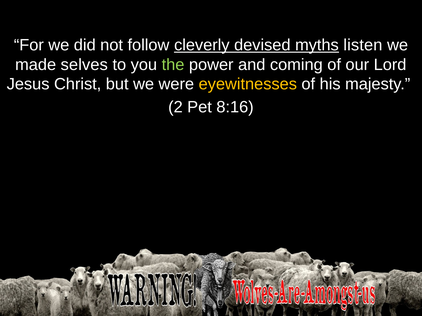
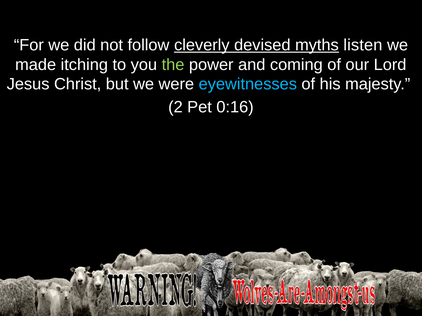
selves: selves -> itching
eyewitnesses colour: yellow -> light blue
8:16: 8:16 -> 0:16
